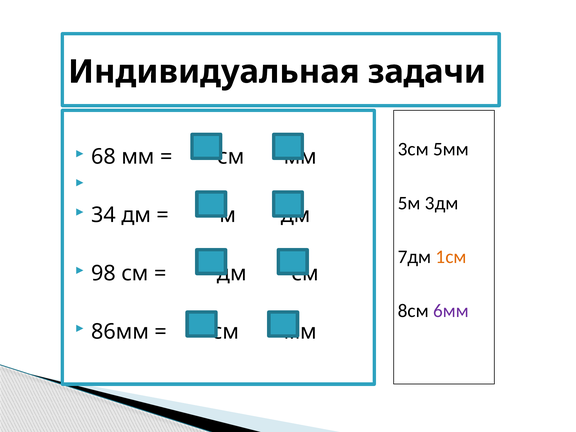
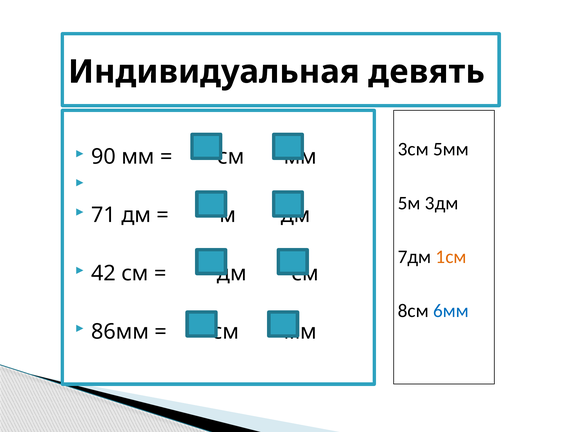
задачи: задачи -> девять
68: 68 -> 90
34: 34 -> 71
98: 98 -> 42
6мм colour: purple -> blue
